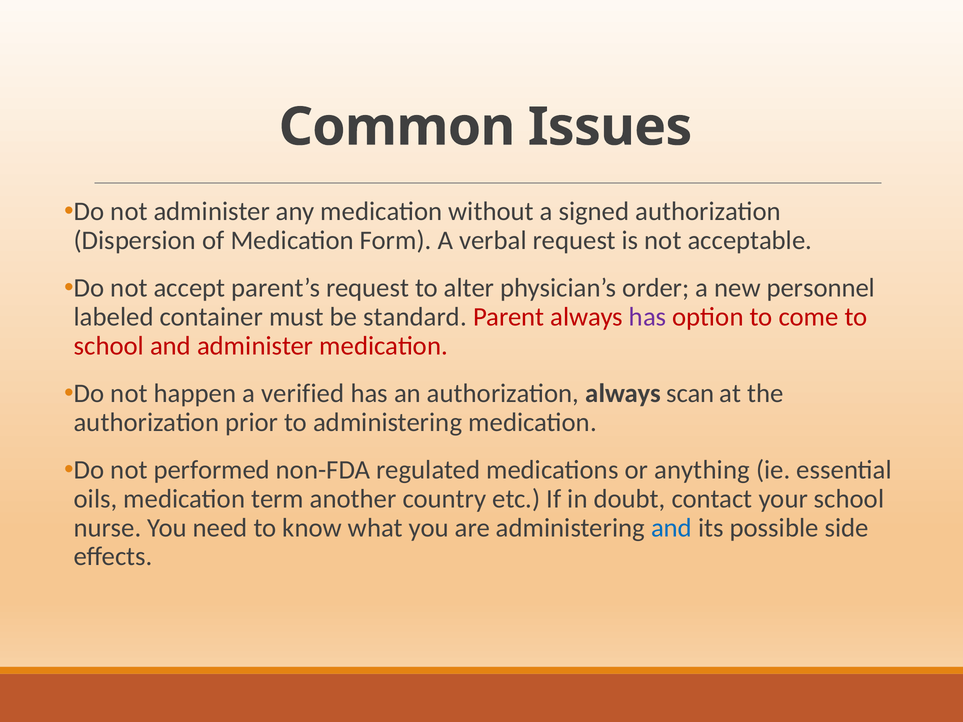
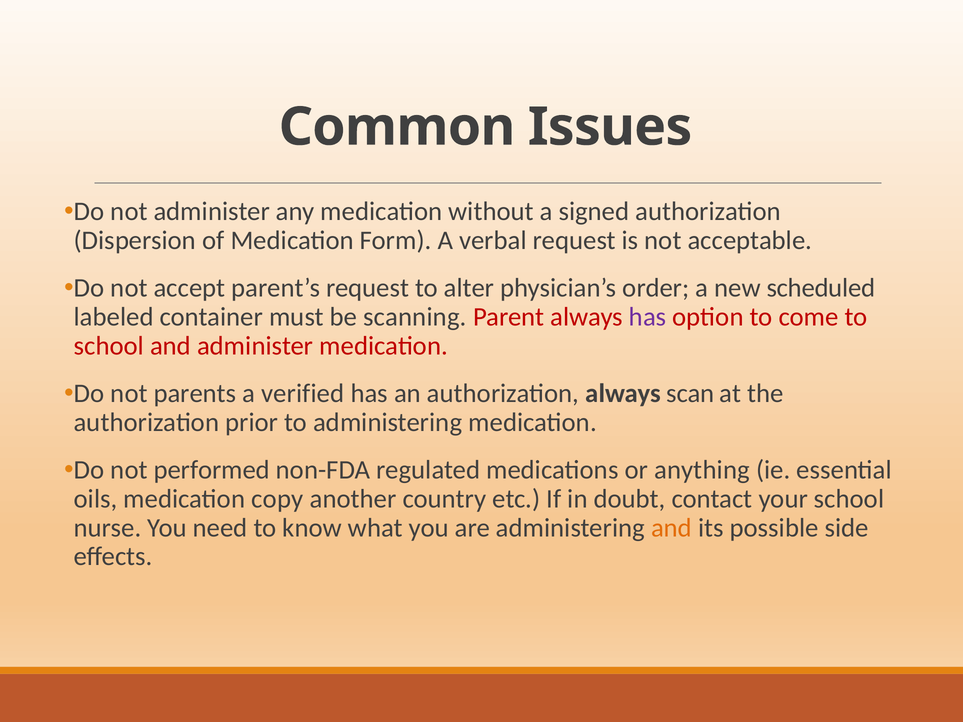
personnel: personnel -> scheduled
standard: standard -> scanning
happen: happen -> parents
term: term -> copy
and at (672, 528) colour: blue -> orange
